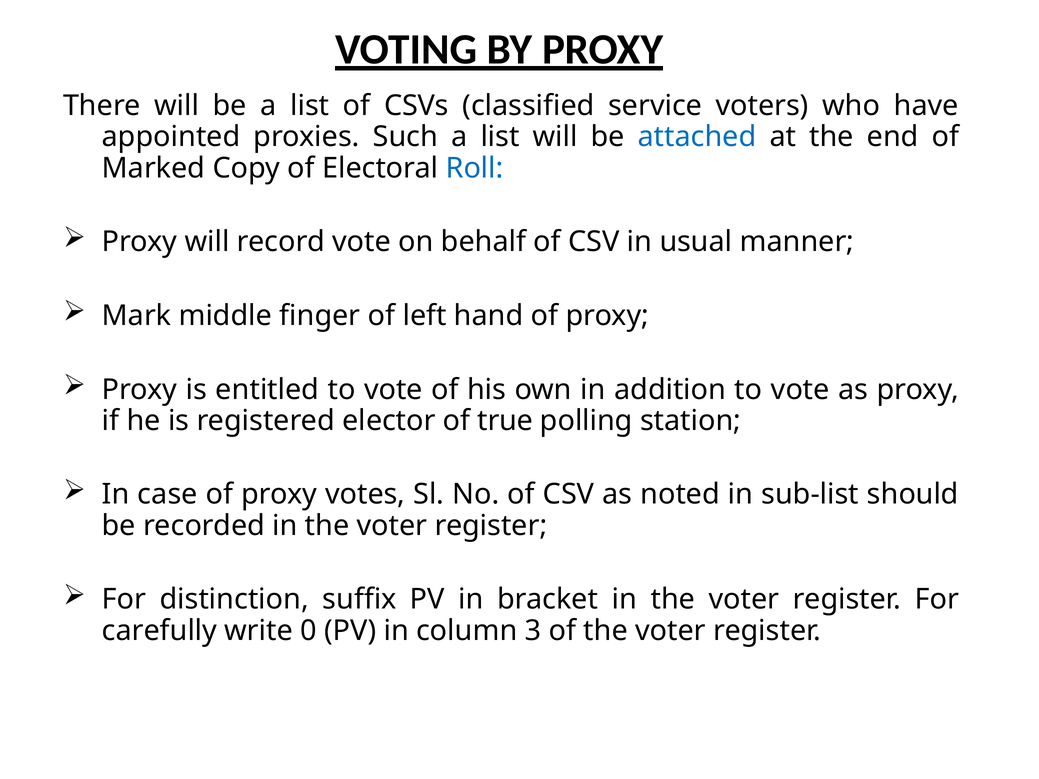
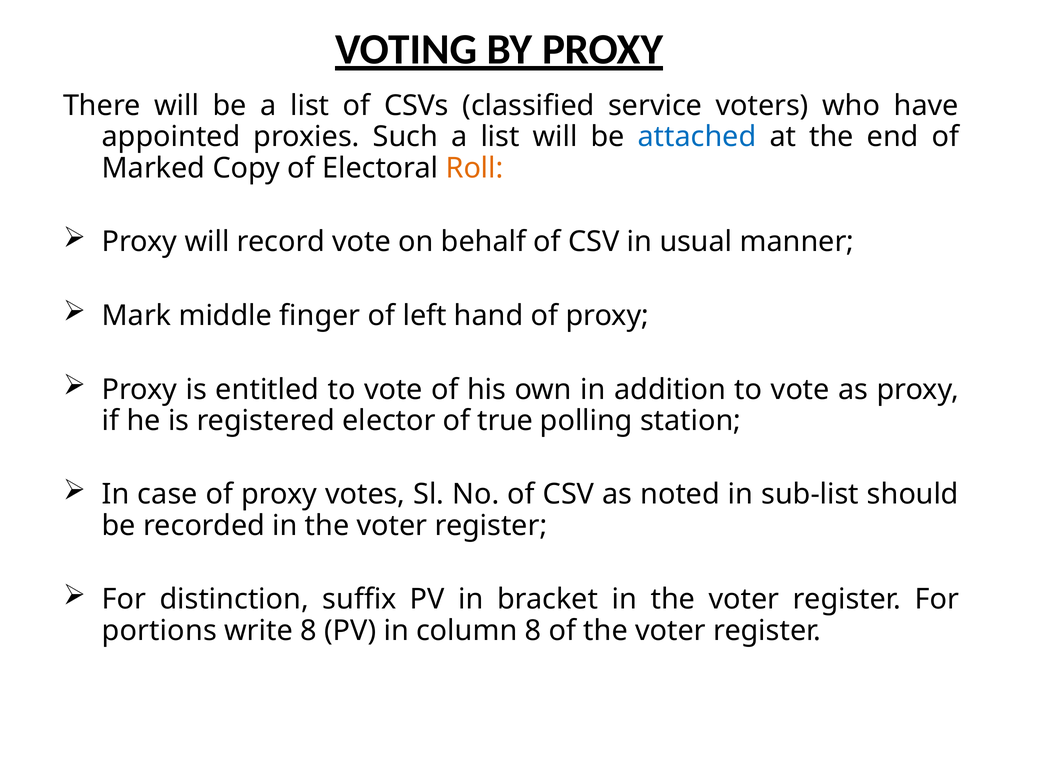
Roll colour: blue -> orange
carefully: carefully -> portions
write 0: 0 -> 8
column 3: 3 -> 8
